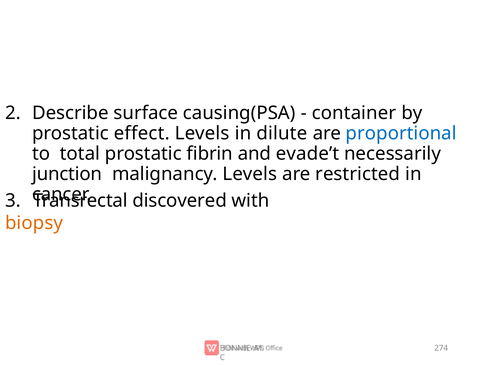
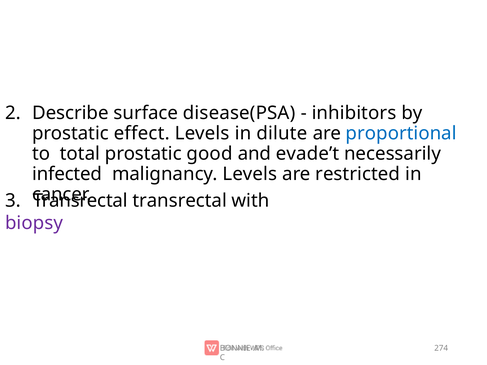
causing(PSA: causing(PSA -> disease(PSA
container: container -> inhibitors
ﬁbrin: ﬁbrin -> good
junction: junction -> infected
discovered at (180, 201): discovered -> transrectal
biopsy colour: orange -> purple
